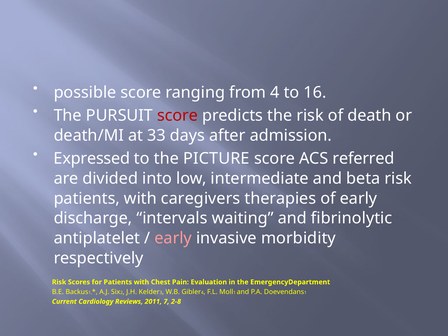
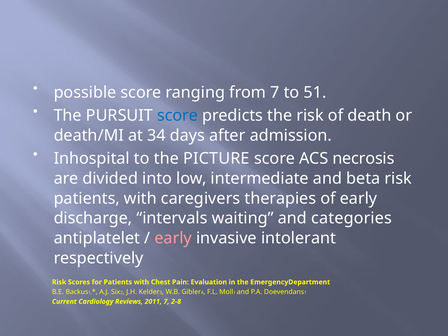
from 4: 4 -> 7
16: 16 -> 51
score at (177, 116) colour: red -> blue
33: 33 -> 34
Expressed: Expressed -> Inhospital
referred: referred -> necrosis
fibrinolytic: fibrinolytic -> categories
morbidity: morbidity -> intolerant
